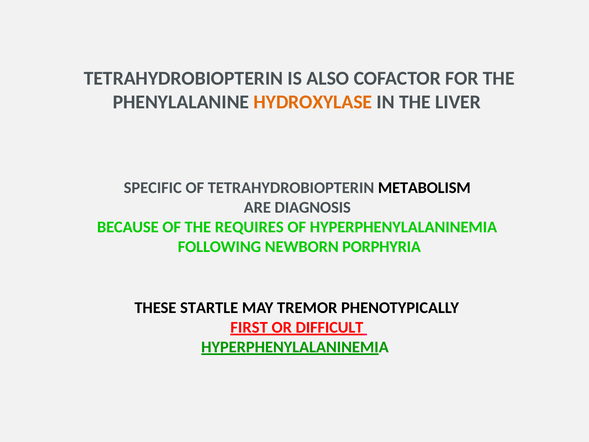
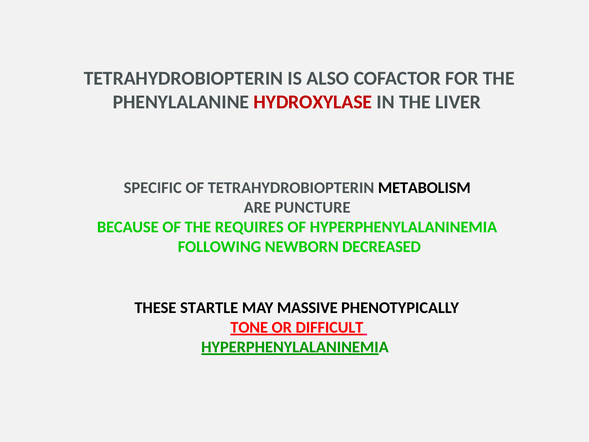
HYDROXYLASE colour: orange -> red
DIAGNOSIS: DIAGNOSIS -> PUNCTURE
PORPHYRIA: PORPHYRIA -> DECREASED
TREMOR: TREMOR -> MASSIVE
FIRST: FIRST -> TONE
